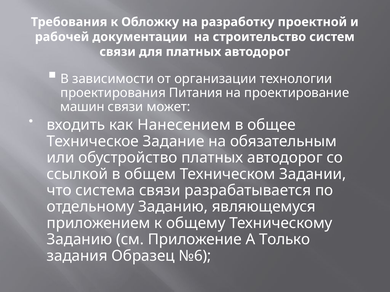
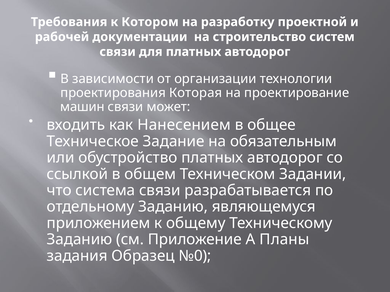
Обложку: Обложку -> Котором
Питания: Питания -> Которая
Только: Только -> Планы
№6: №6 -> №0
